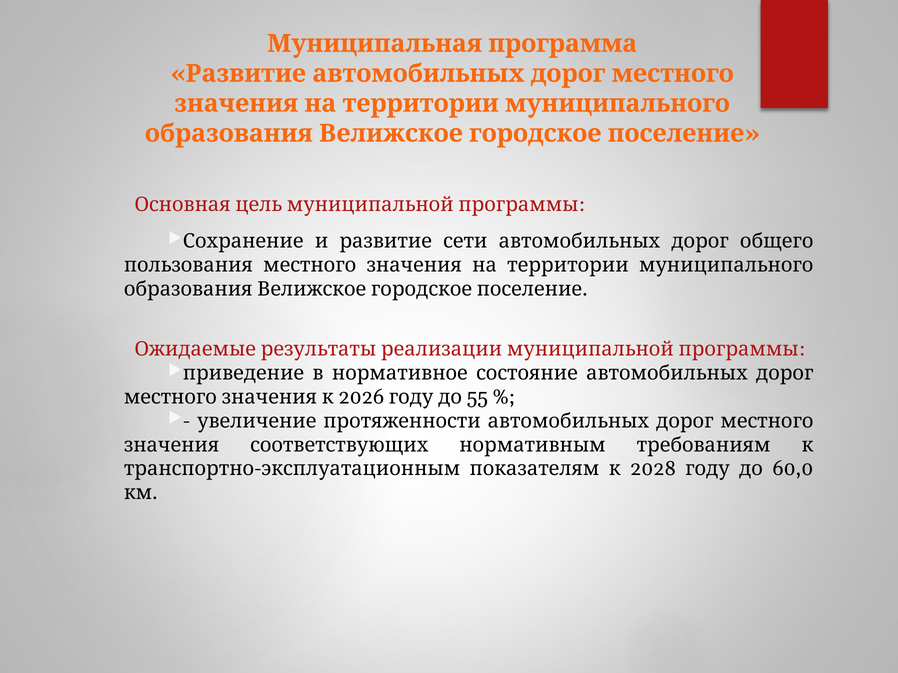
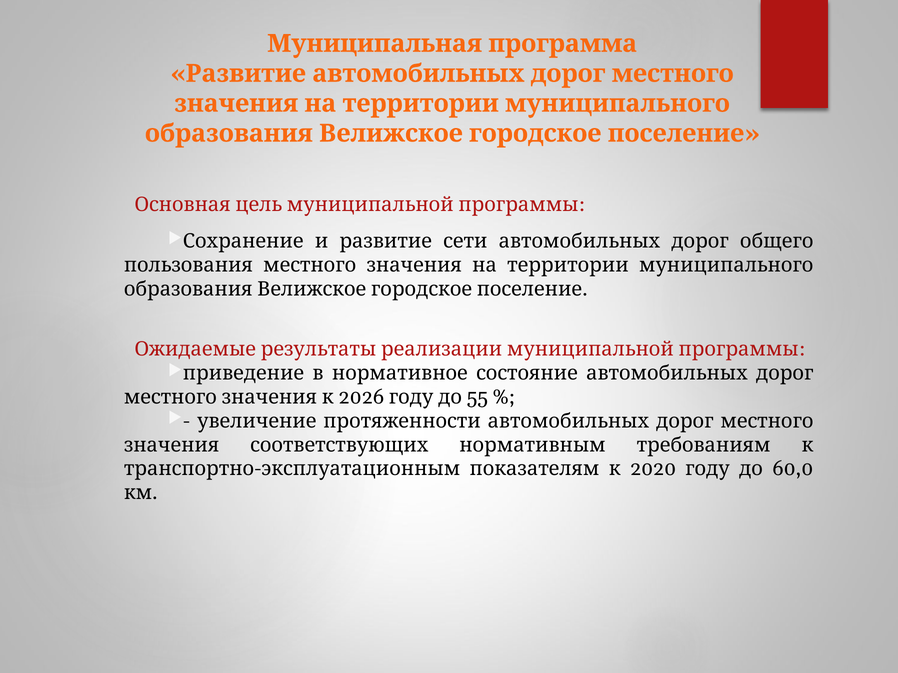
2028: 2028 -> 2020
